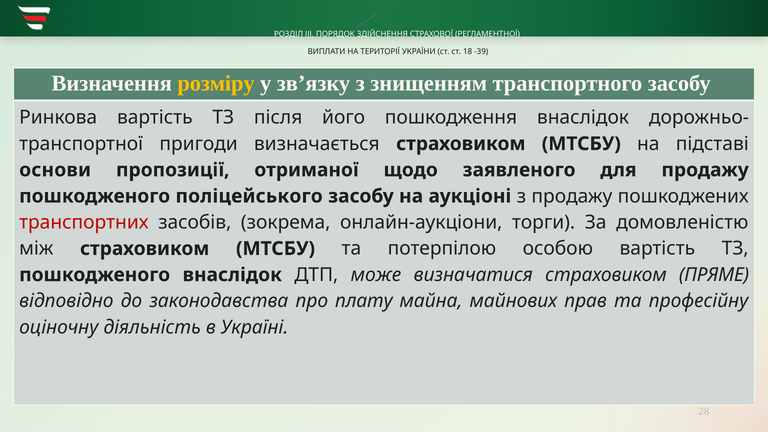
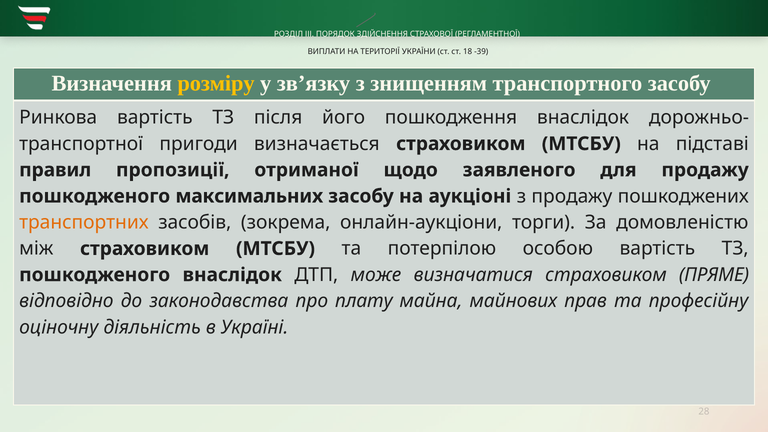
основи: основи -> правил
поліцейського: поліцейського -> максимальних
транспортних colour: red -> orange
